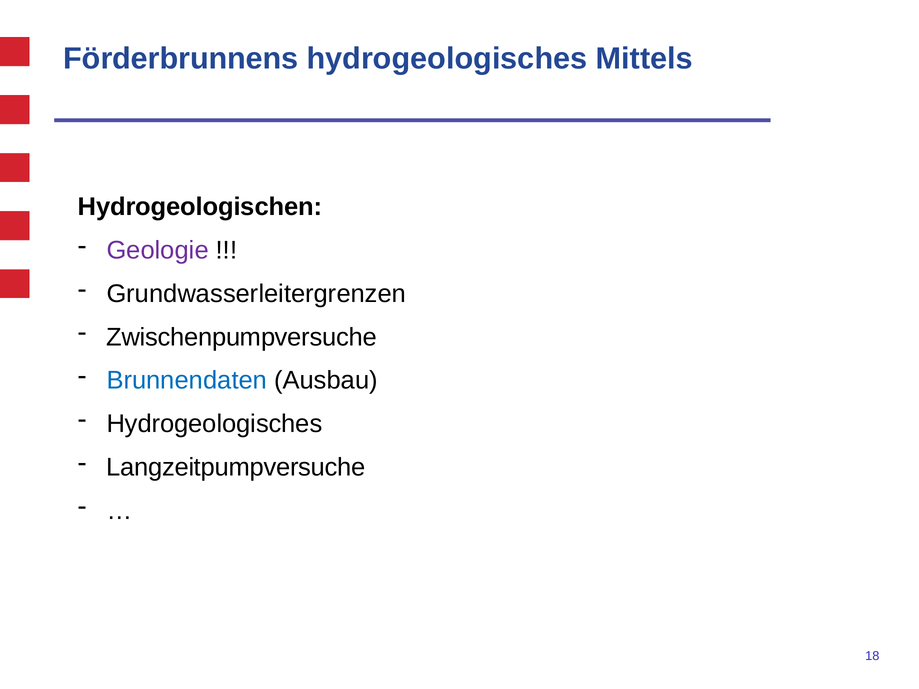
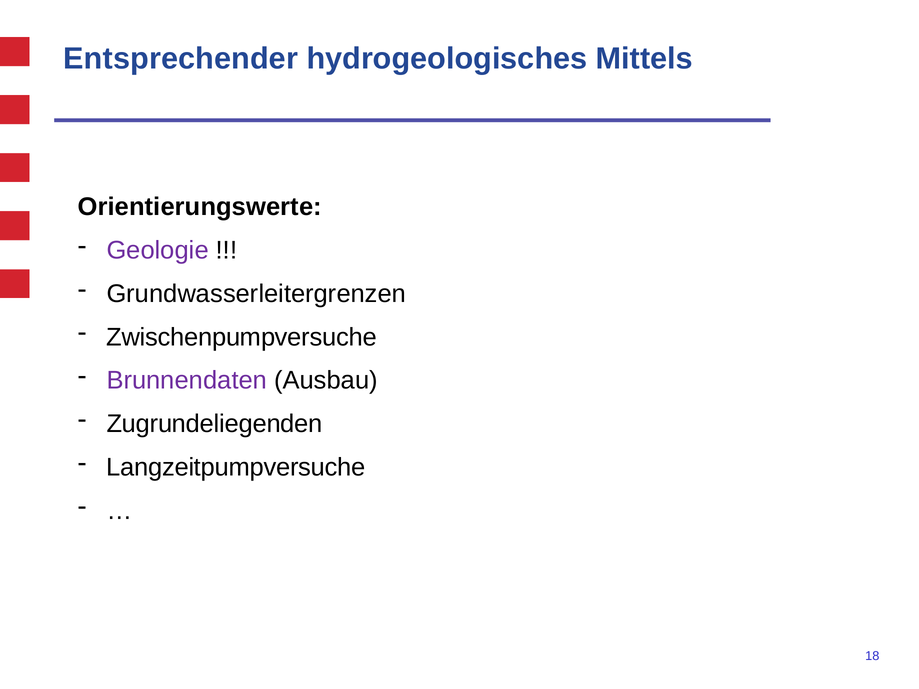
Förderbrunnens: Förderbrunnens -> Entsprechender
Hydrogeologischen: Hydrogeologischen -> Orientierungswerte
Brunnendaten colour: blue -> purple
Hydrogeologisches at (214, 424): Hydrogeologisches -> Zugrundeliegenden
